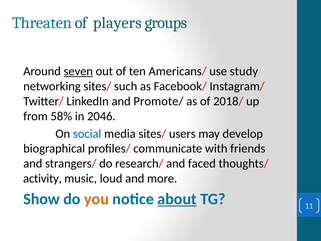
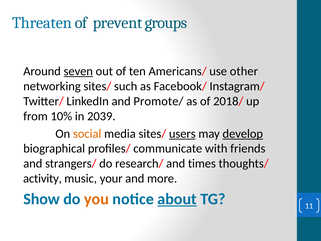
players: players -> prevent
study: study -> other
58%: 58% -> 10%
2046: 2046 -> 2039
social colour: blue -> orange
users underline: none -> present
develop underline: none -> present
faced: faced -> times
loud: loud -> your
